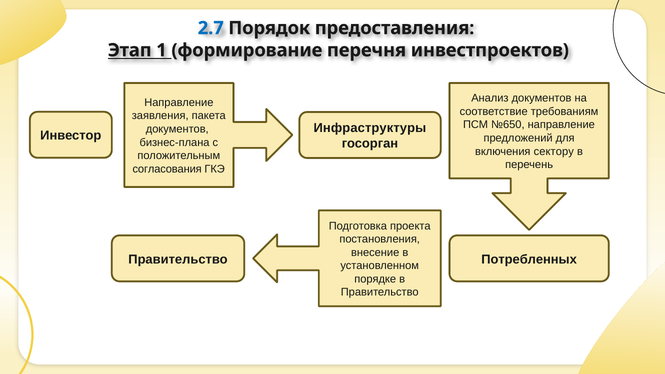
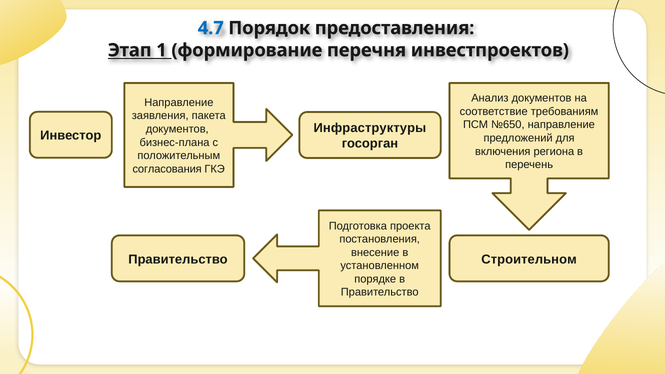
2.7: 2.7 -> 4.7
сектору: сектору -> региона
Потребленных: Потребленных -> Строительном
